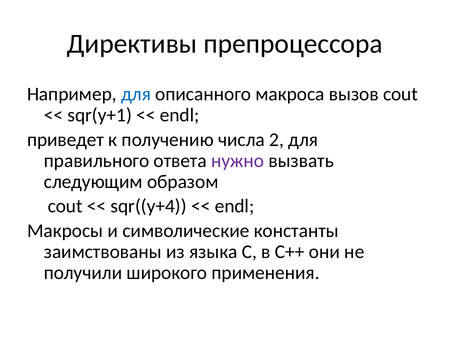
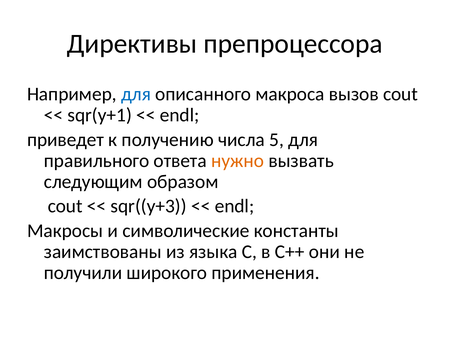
2: 2 -> 5
нужно colour: purple -> orange
sqr((y+4: sqr((y+4 -> sqr((y+3
